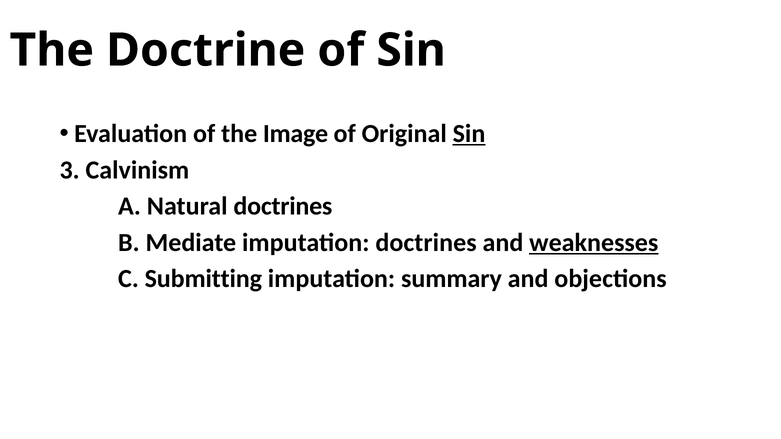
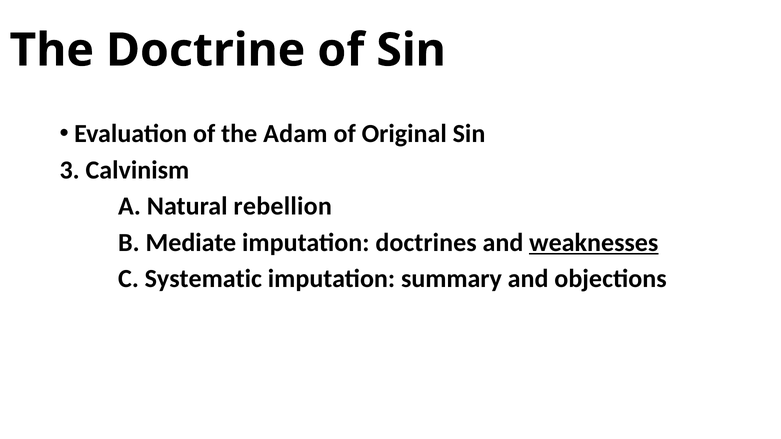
Image: Image -> Adam
Sin at (469, 134) underline: present -> none
Natural doctrines: doctrines -> rebellion
Submitting: Submitting -> Systematic
